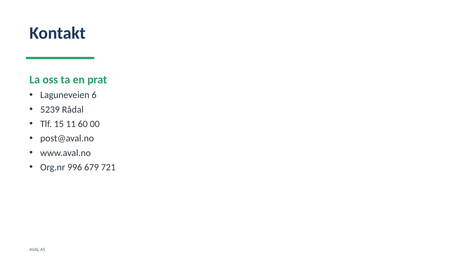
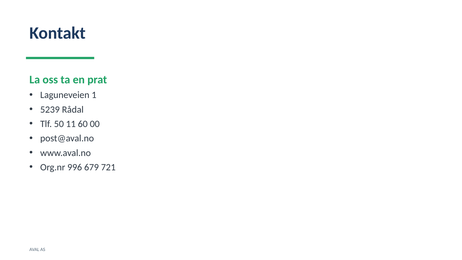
6: 6 -> 1
15: 15 -> 50
